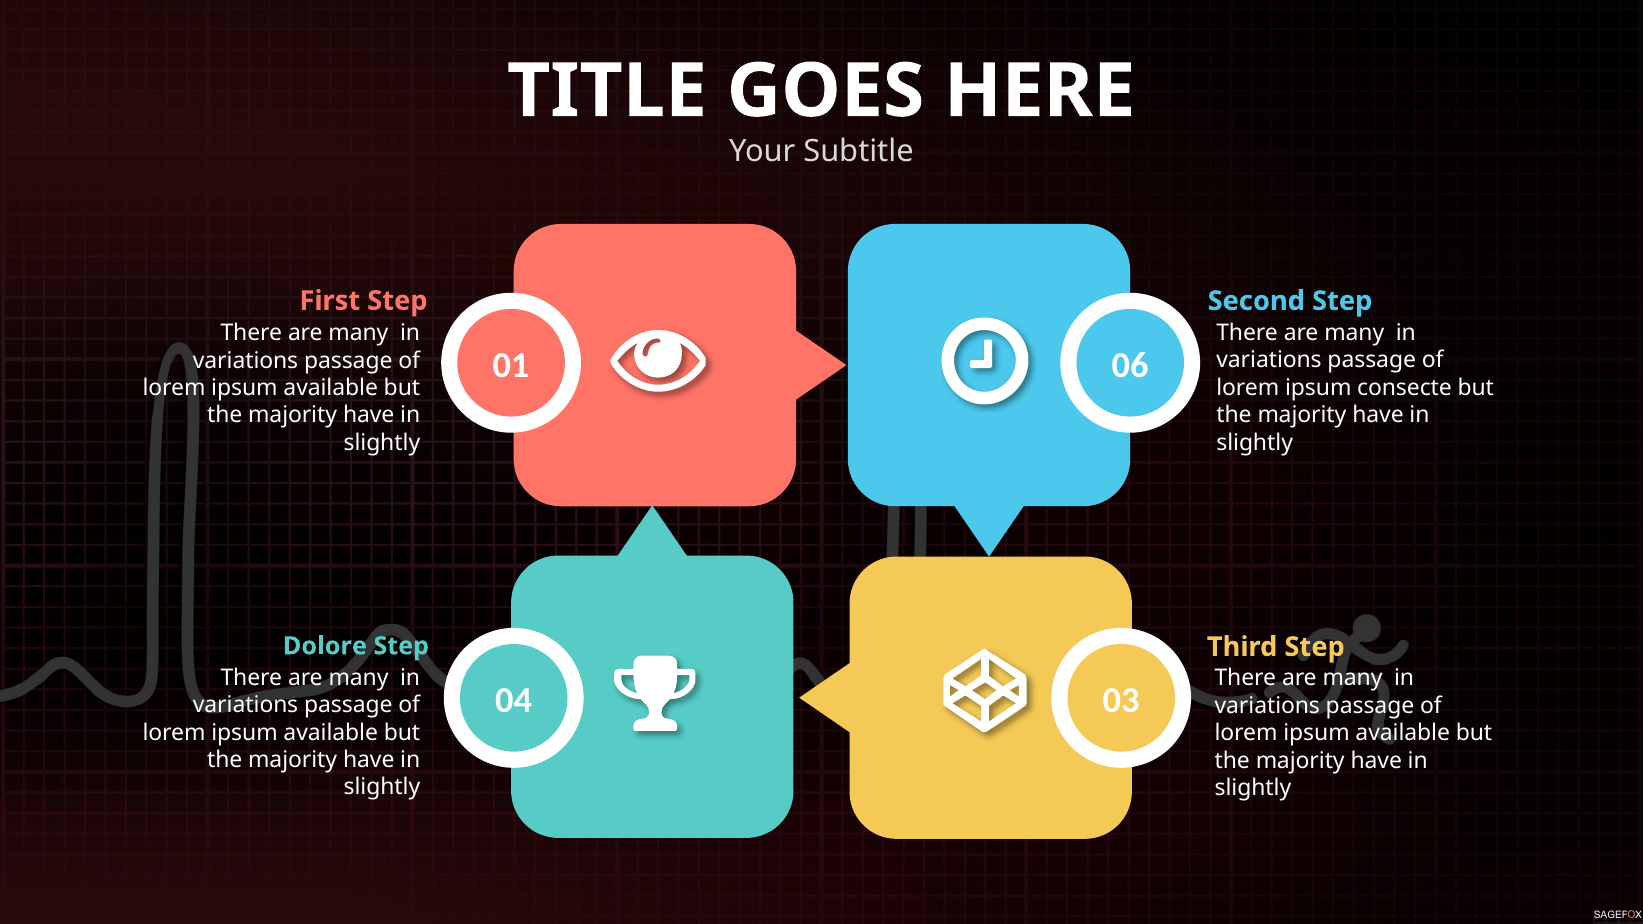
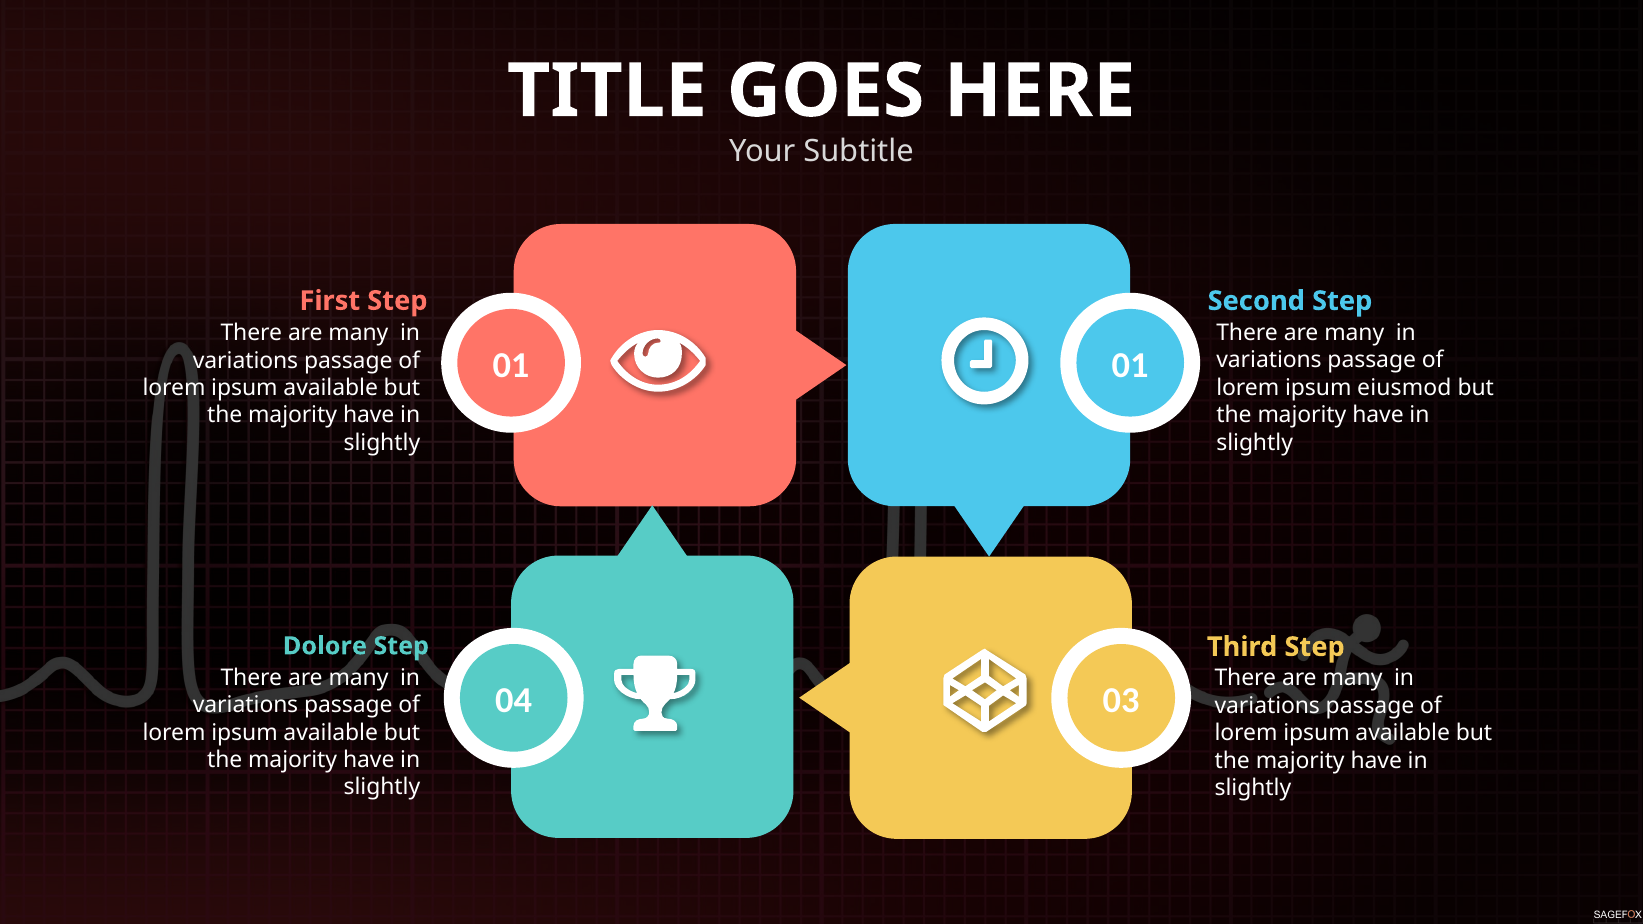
01 06: 06 -> 01
consecte: consecte -> eiusmod
